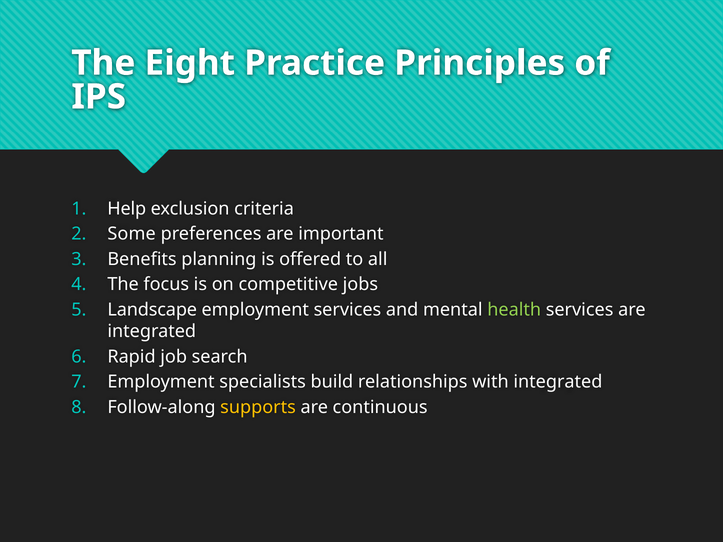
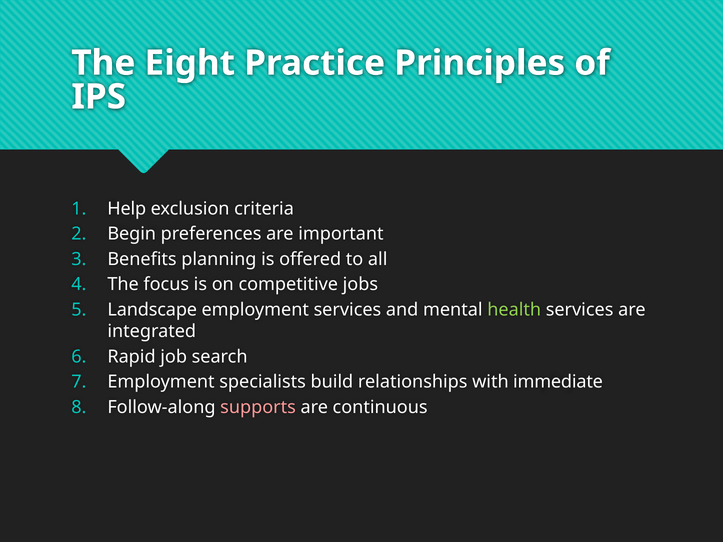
Some: Some -> Begin
with integrated: integrated -> immediate
supports colour: yellow -> pink
